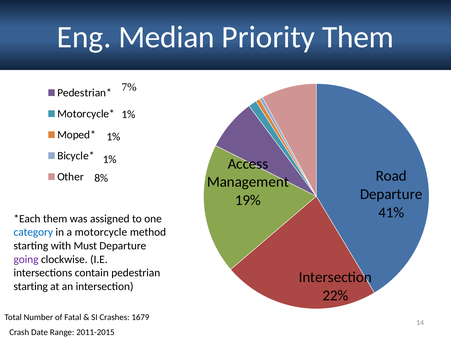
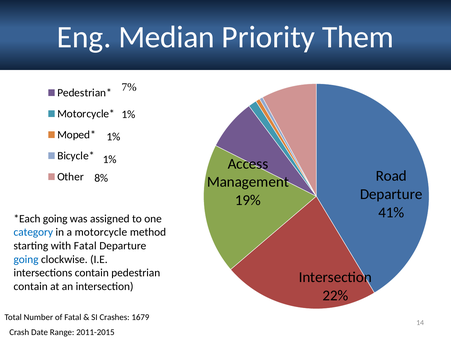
them at (55, 219): them -> going
with Must: Must -> Fatal
going at (26, 260) colour: purple -> blue
starting at (31, 287): starting -> contain
